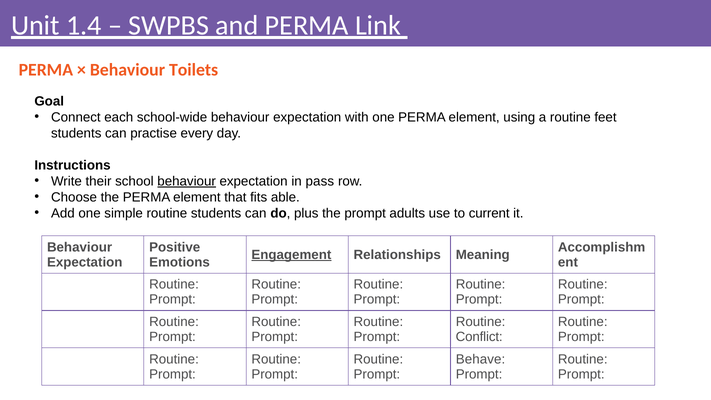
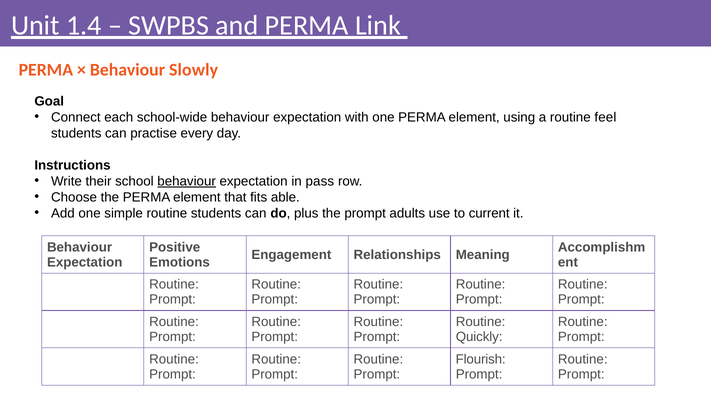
Toilets: Toilets -> Slowly
feet: feet -> feel
Engagement underline: present -> none
Conflict: Conflict -> Quickly
Behave: Behave -> Flourish
